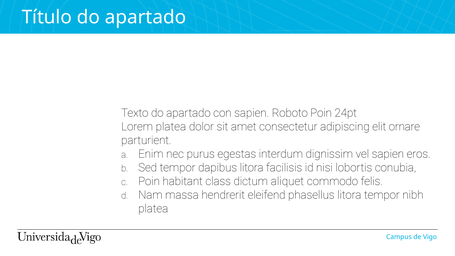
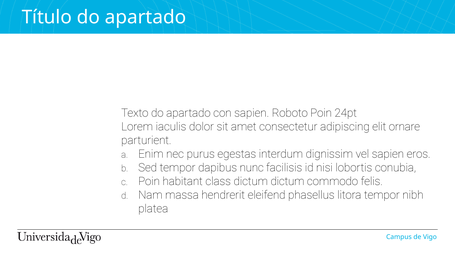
Lorem platea: platea -> iaculis
dapibus litora: litora -> nunc
dictum aliquet: aliquet -> dictum
